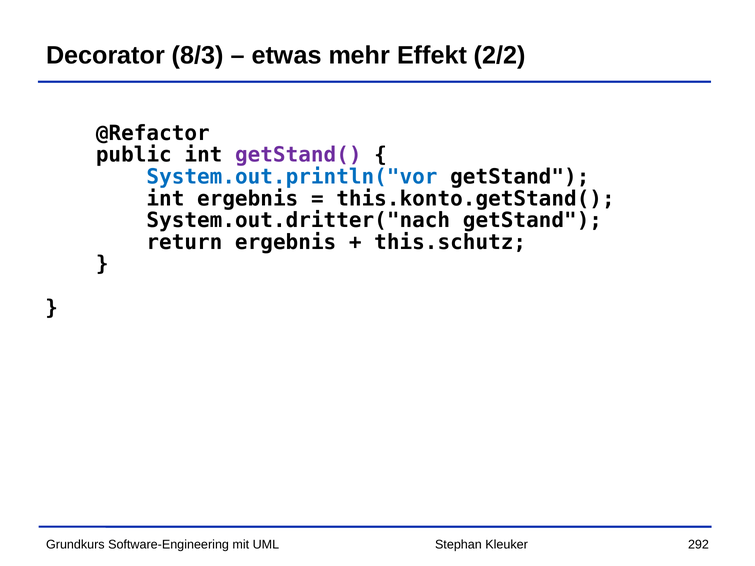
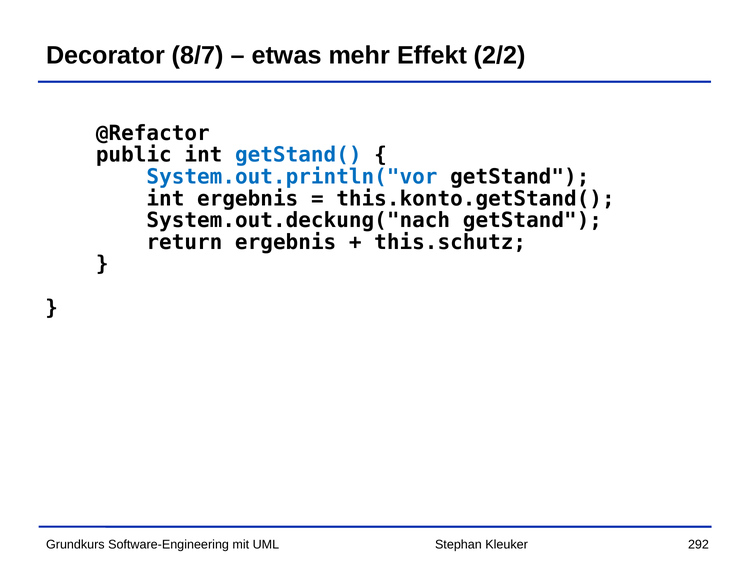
8/3: 8/3 -> 8/7
getStand( colour: purple -> blue
System.out.dritter("nach: System.out.dritter("nach -> System.out.deckung("nach
